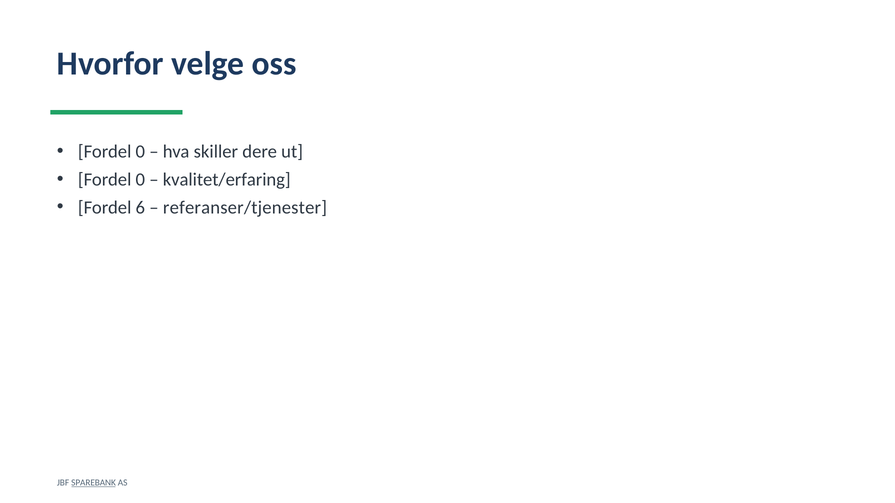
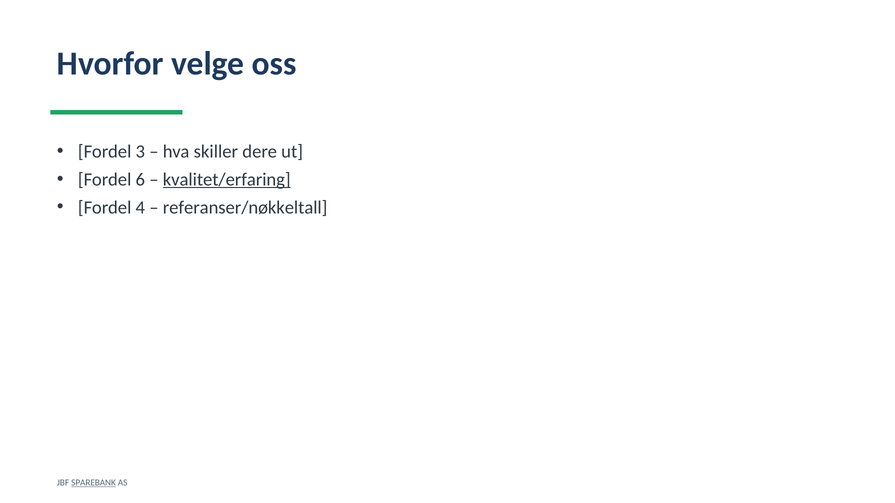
0 at (140, 152): 0 -> 3
0 at (140, 180): 0 -> 6
kvalitet/erfaring underline: none -> present
6: 6 -> 4
referanser/tjenester: referanser/tjenester -> referanser/nøkkeltall
